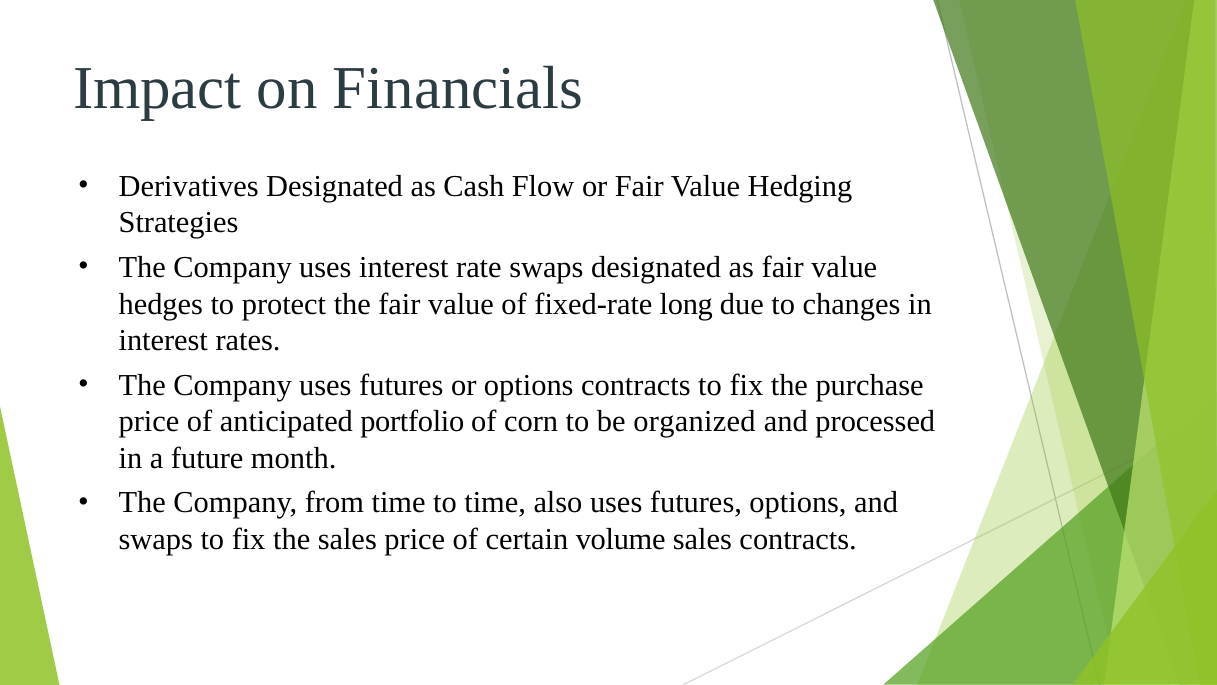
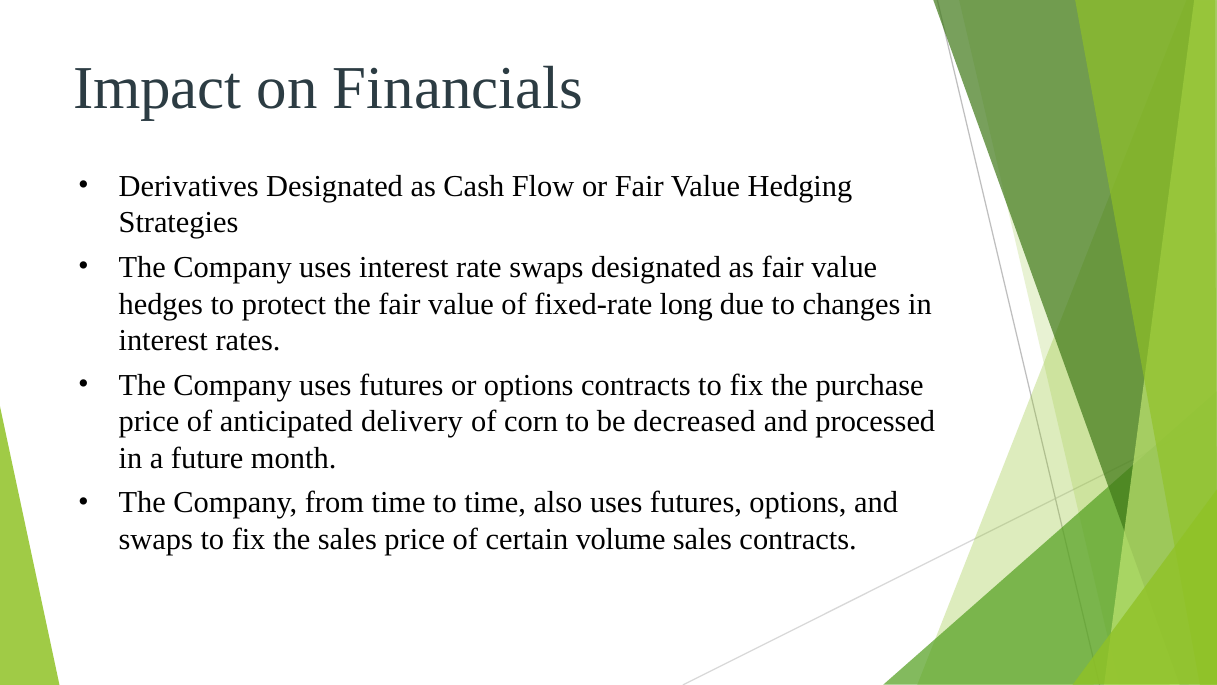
portfolio: portfolio -> delivery
organized: organized -> decreased
